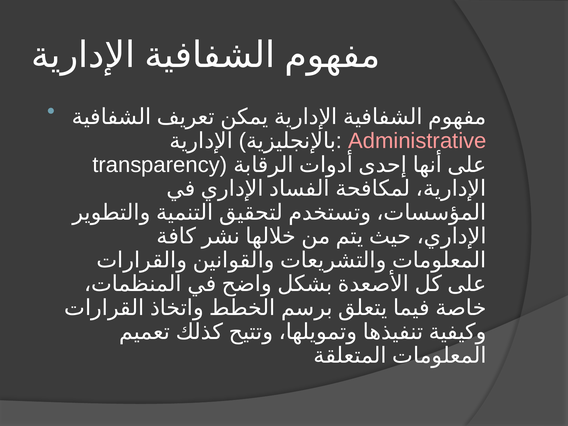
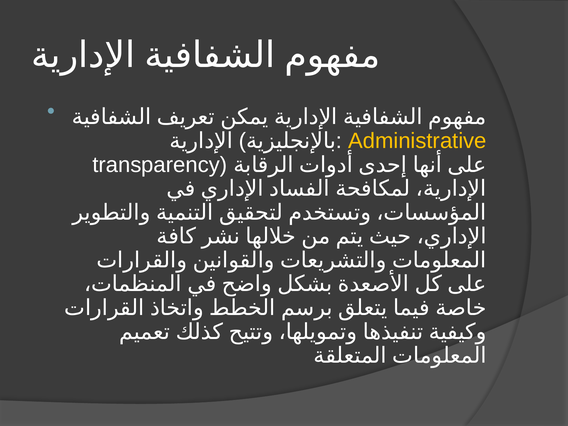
Administrative colour: pink -> yellow
